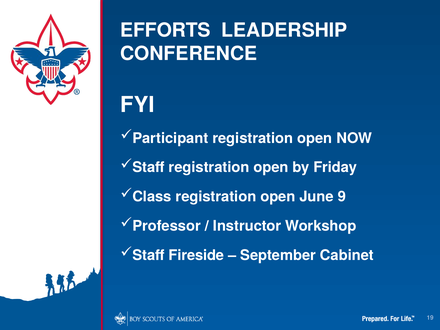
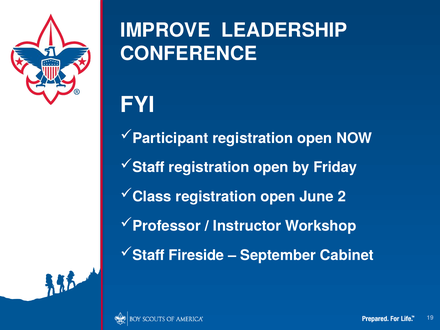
EFFORTS: EFFORTS -> IMPROVE
9: 9 -> 2
